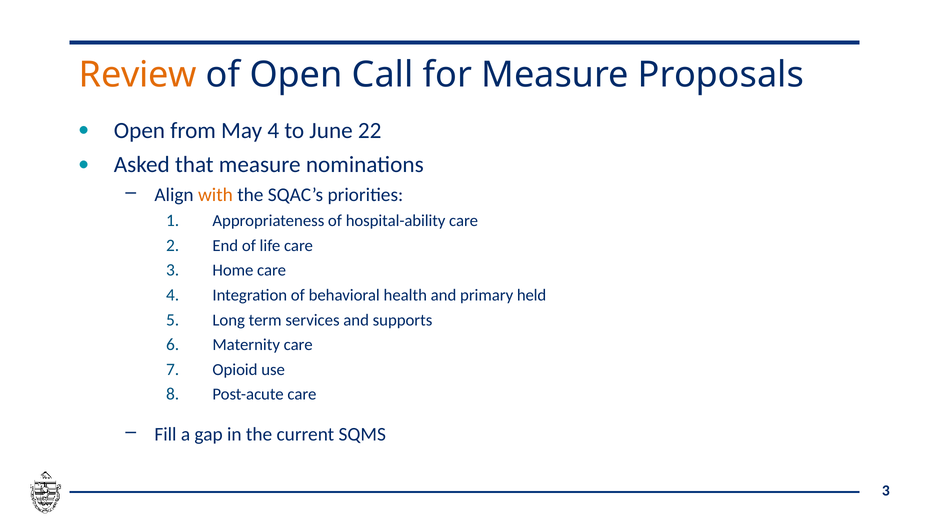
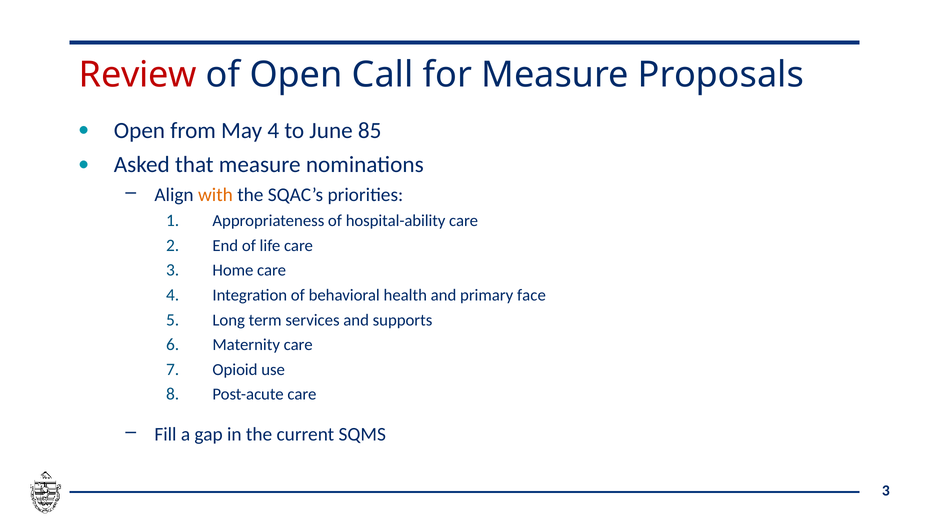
Review colour: orange -> red
22: 22 -> 85
held: held -> face
